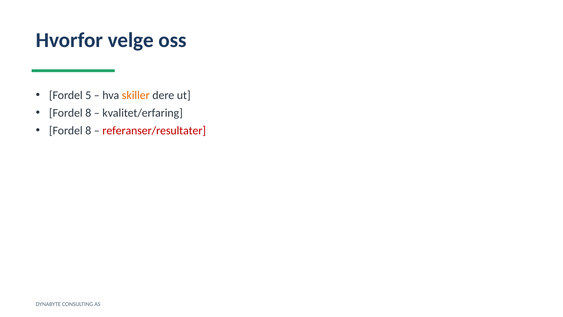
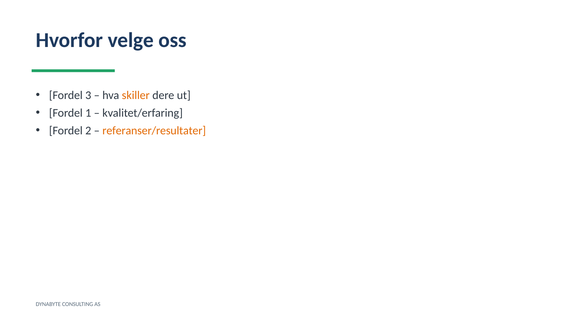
5: 5 -> 3
8 at (88, 113): 8 -> 1
8 at (88, 131): 8 -> 2
referanser/resultater colour: red -> orange
